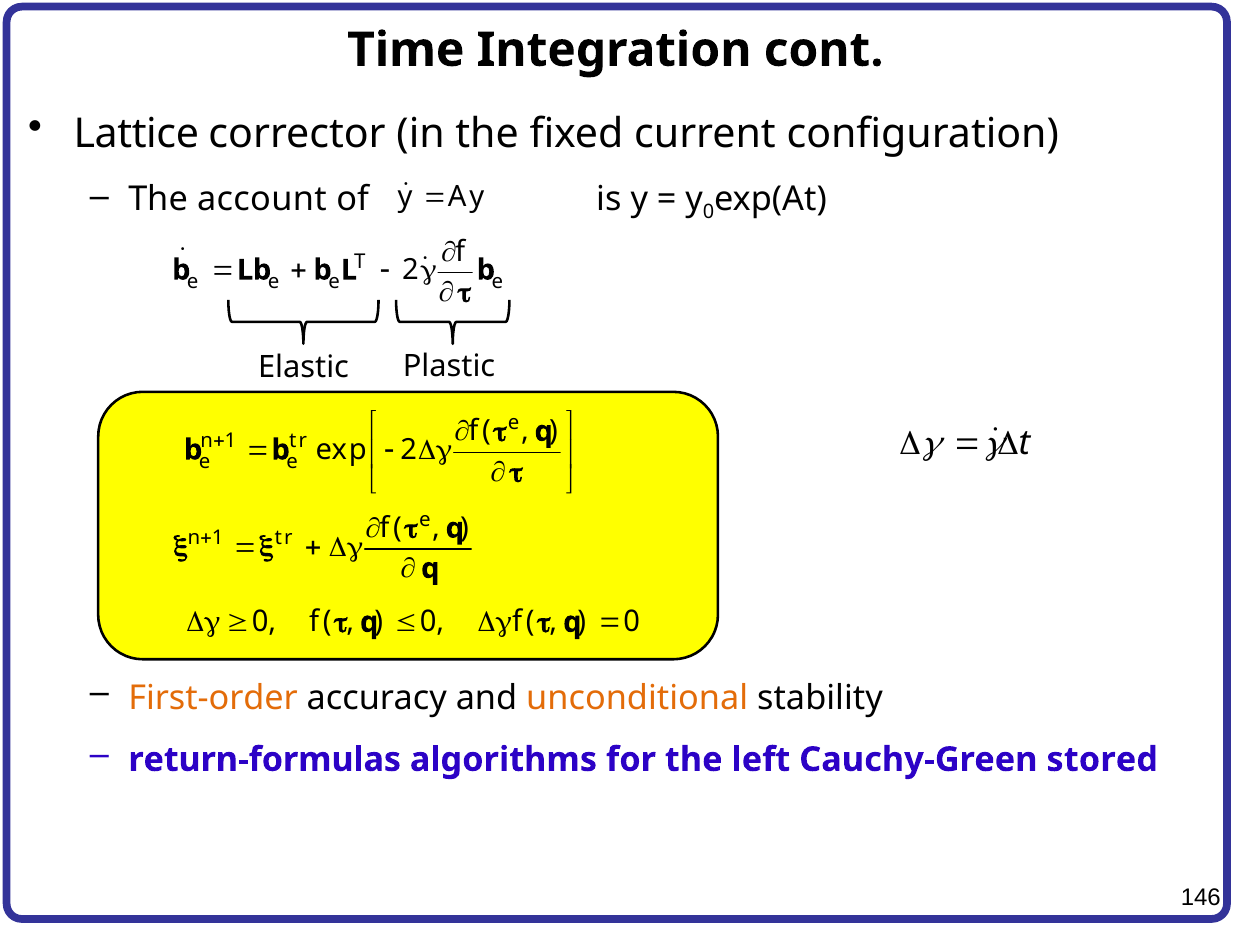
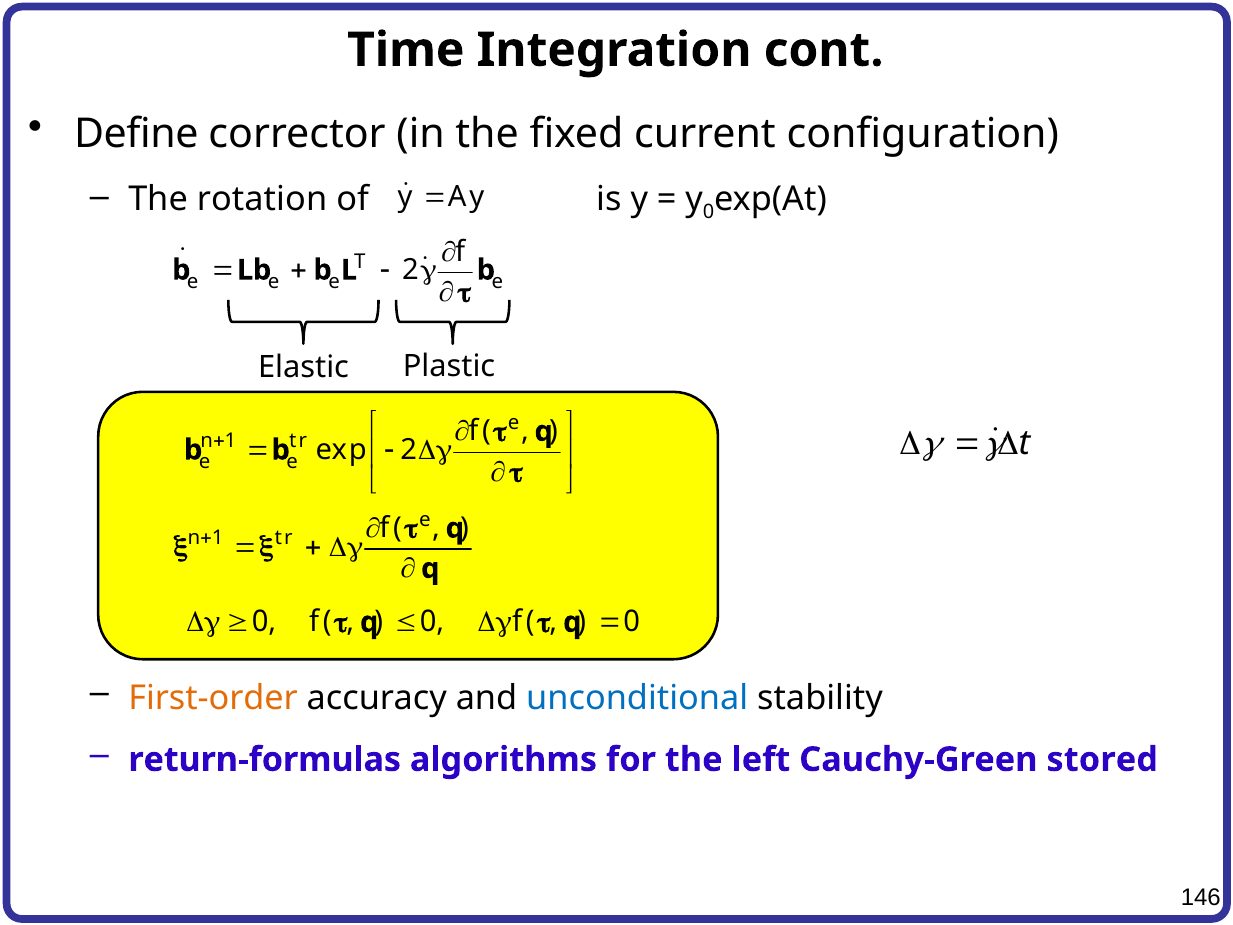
Lattice: Lattice -> Define
account: account -> rotation
unconditional colour: orange -> blue
